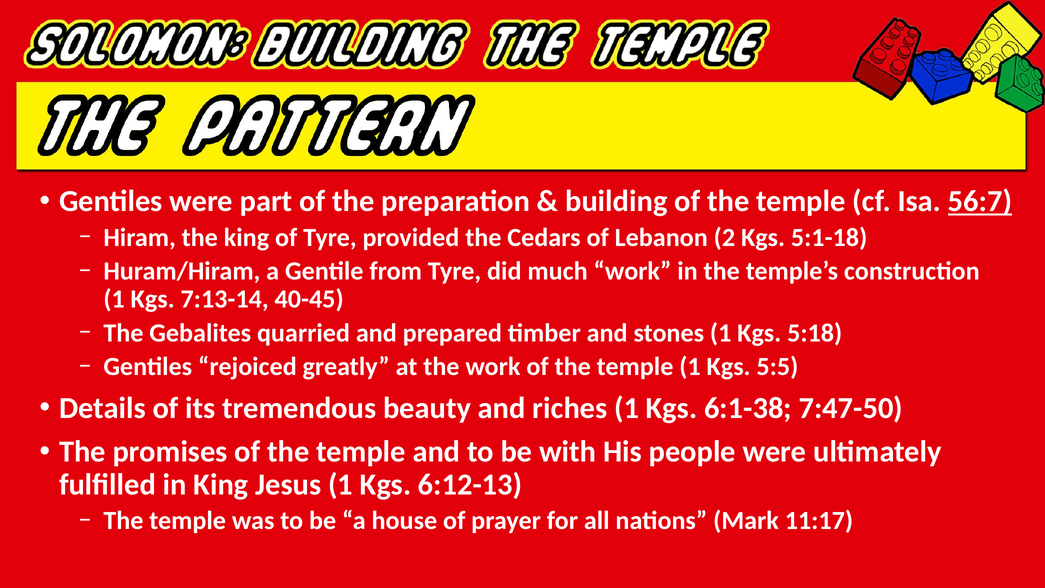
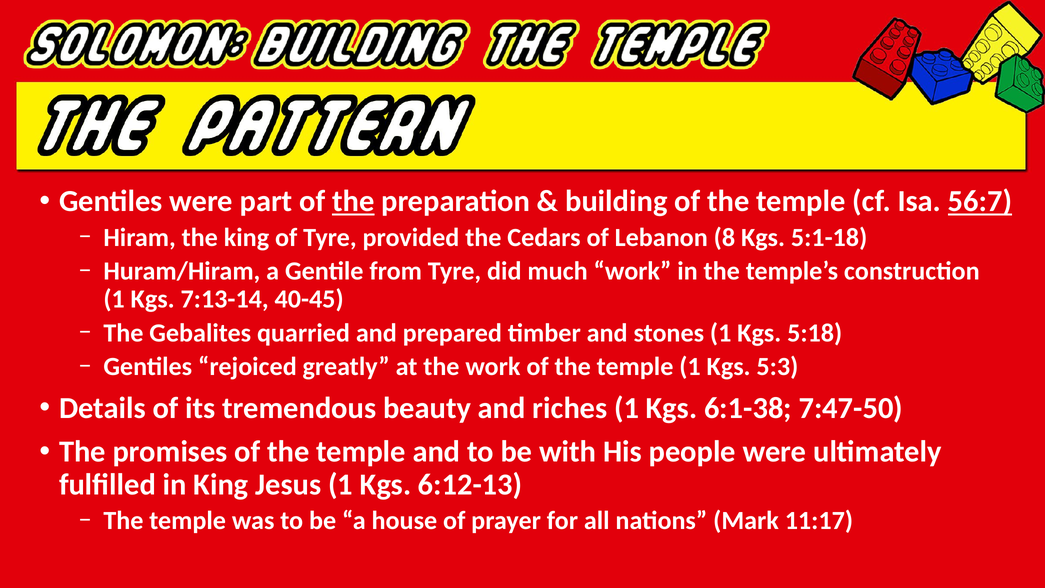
the at (353, 201) underline: none -> present
2: 2 -> 8
5:5: 5:5 -> 5:3
